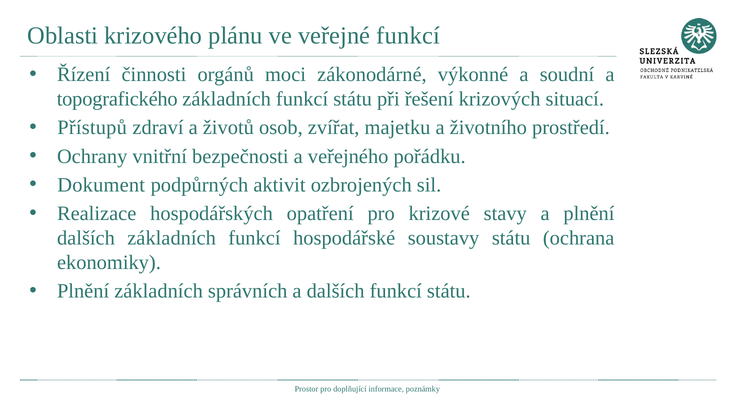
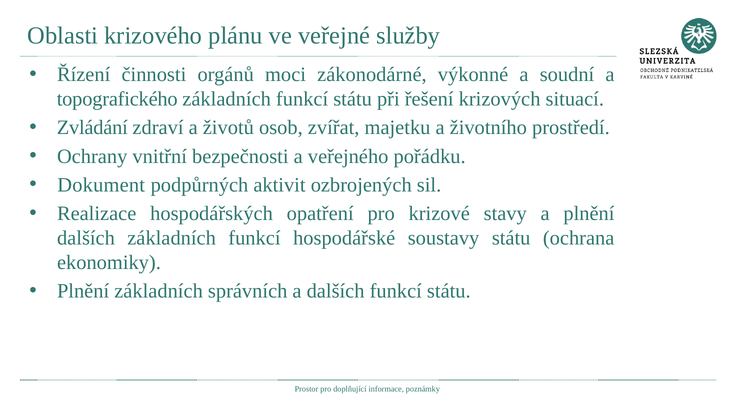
veřejné funkcí: funkcí -> služby
Přístupů: Přístupů -> Zvládání
